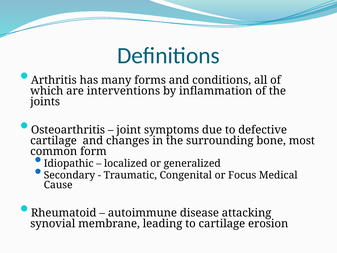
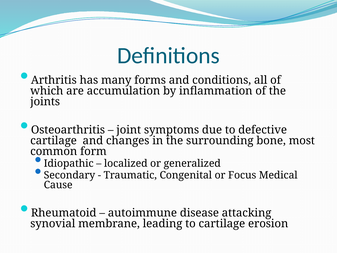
interventions: interventions -> accumulation
